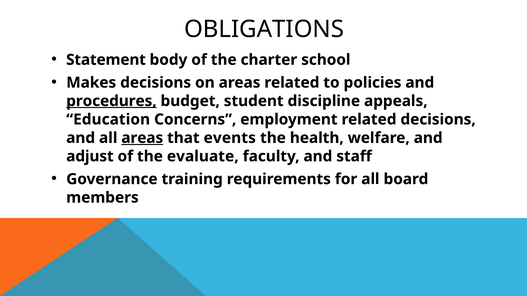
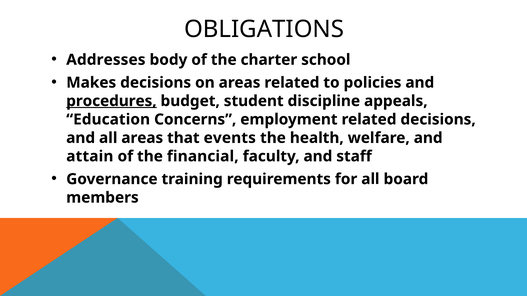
Statement: Statement -> Addresses
areas at (142, 138) underline: present -> none
adjust: adjust -> attain
evaluate: evaluate -> financial
